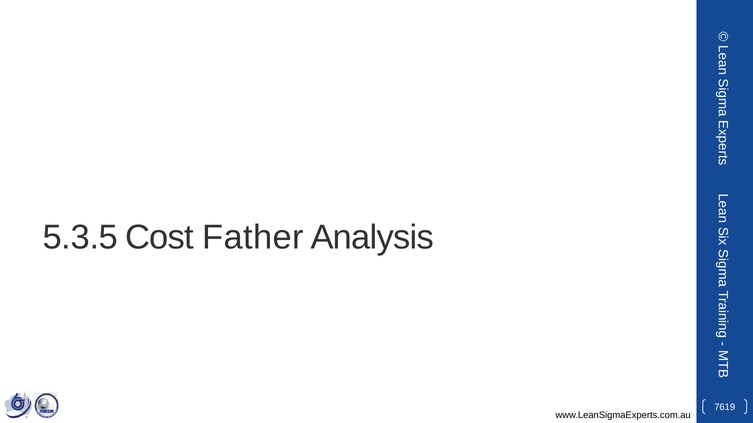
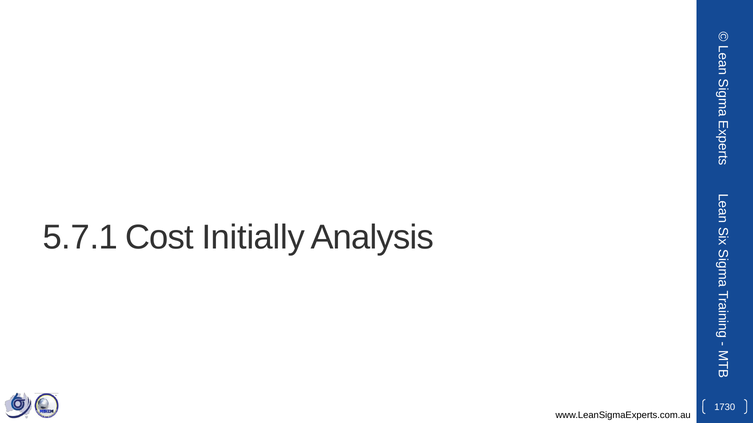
5.3.5: 5.3.5 -> 5.7.1
Father: Father -> Initially
7619: 7619 -> 1730
